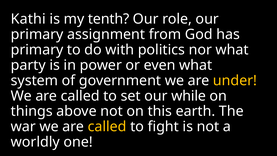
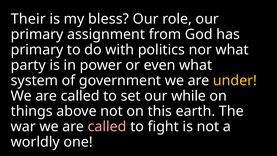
Kathi: Kathi -> Their
tenth: tenth -> bless
called at (107, 127) colour: yellow -> pink
